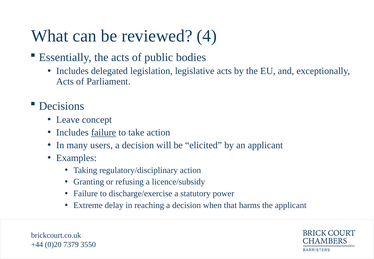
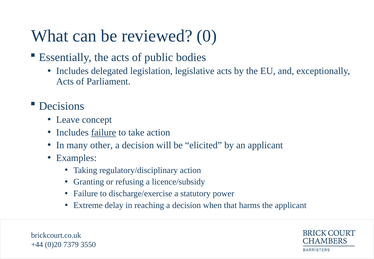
4: 4 -> 0
users: users -> other
